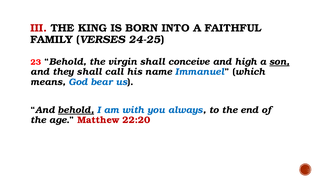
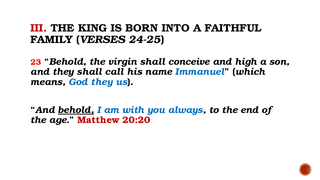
son underline: present -> none
God bear: bear -> they
22:20: 22:20 -> 20:20
